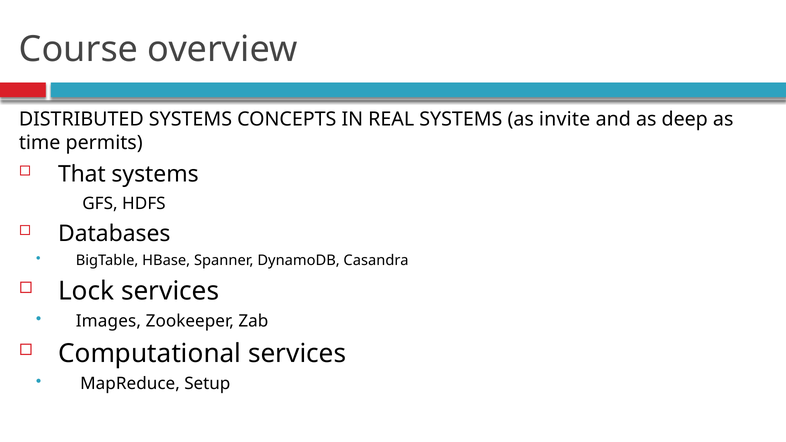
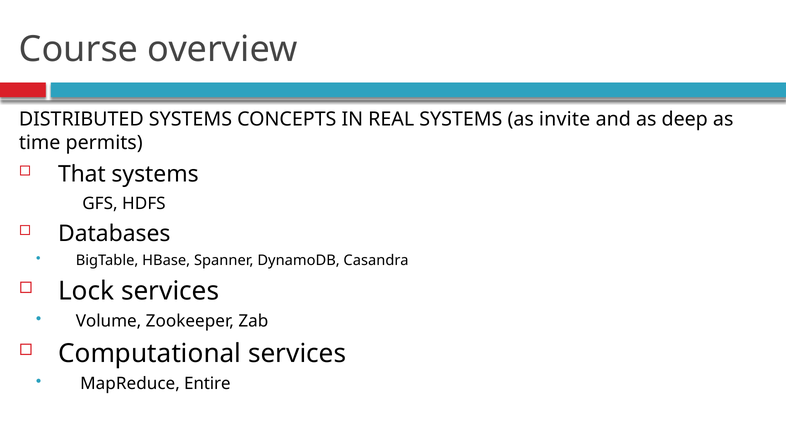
Images: Images -> Volume
Setup: Setup -> Entire
